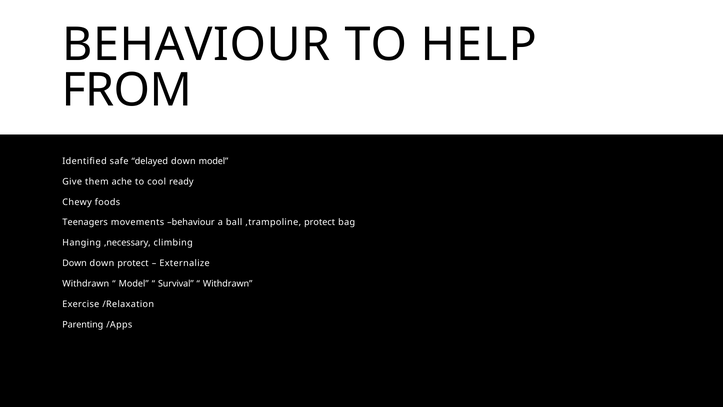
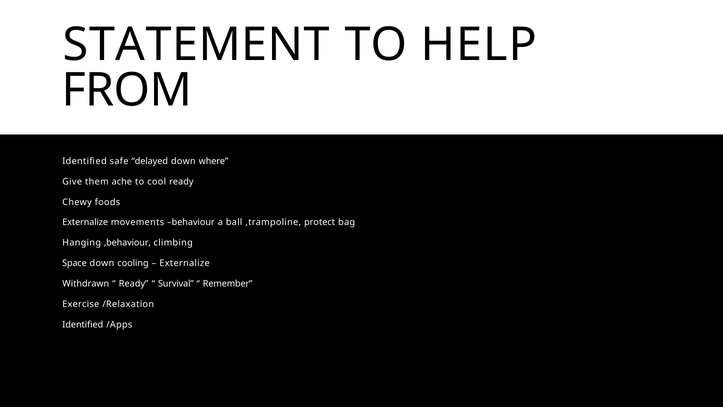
BEHAVIOUR at (196, 45): BEHAVIOUR -> STATEMENT
down model: model -> where
Teenagers at (85, 222): Teenagers -> Externalize
,necessary: ,necessary -> ,behaviour
Down at (75, 263): Down -> Space
down protect: protect -> cooling
Model at (134, 284): Model -> Ready
Withdrawn at (228, 284): Withdrawn -> Remember
Parenting at (83, 324): Parenting -> Identified
